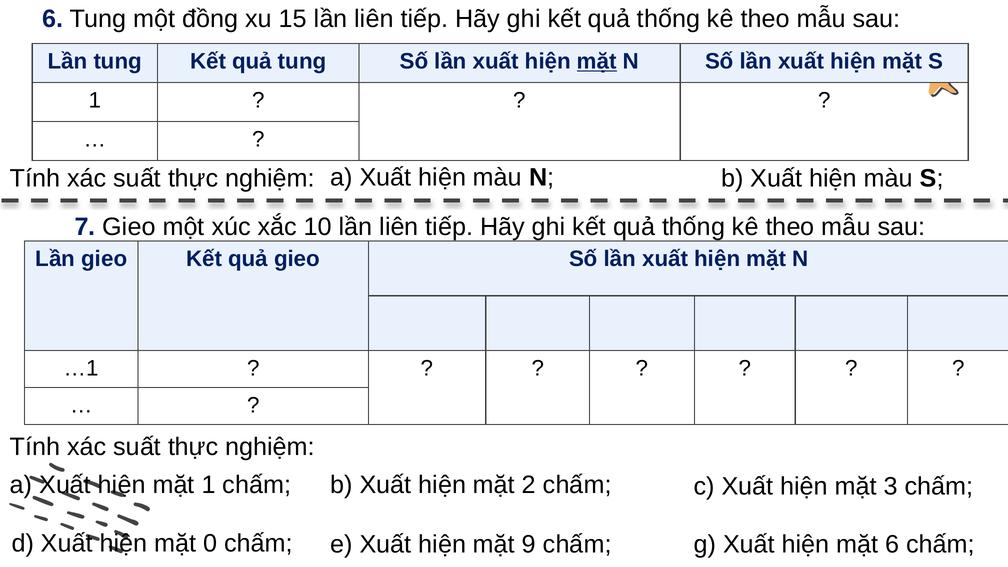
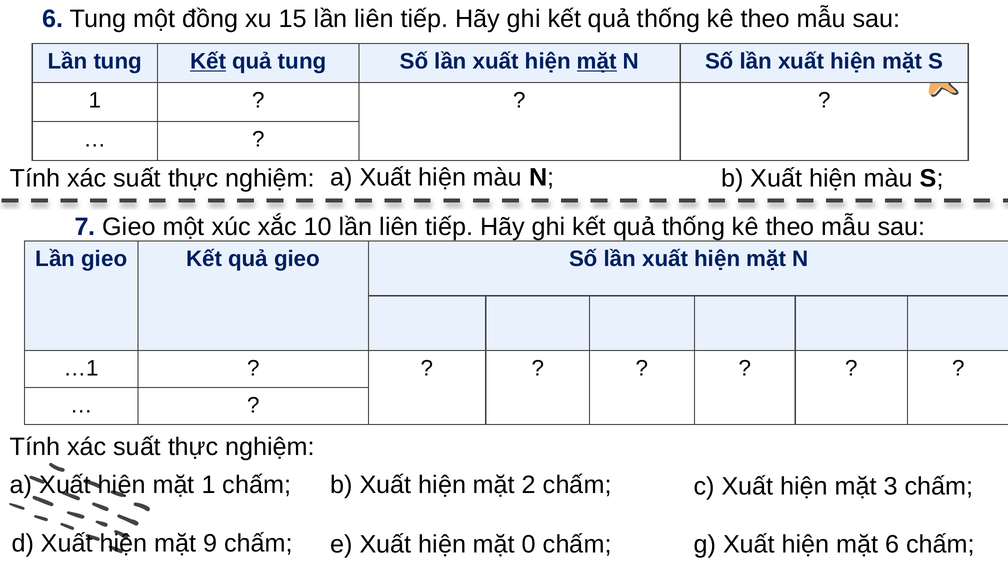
Kết at (208, 61) underline: none -> present
0: 0 -> 9
9: 9 -> 0
